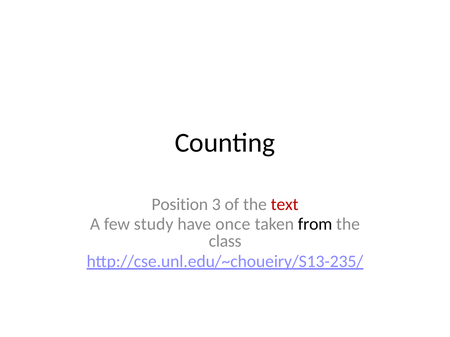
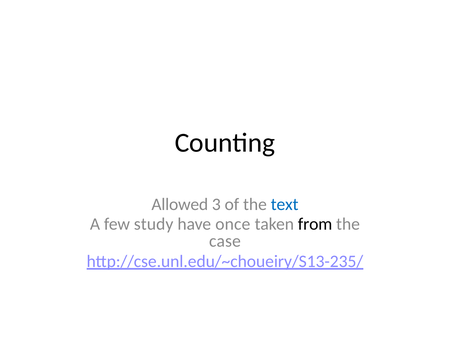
Position: Position -> Allowed
text colour: red -> blue
class: class -> case
